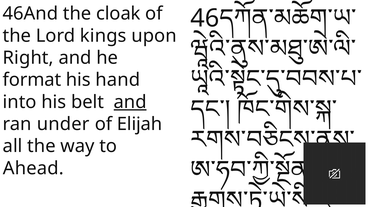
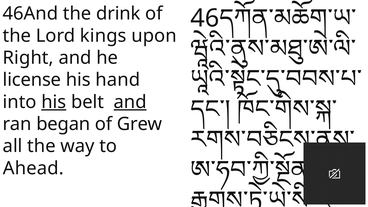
cloak: cloak -> drink
format: format -> license
his at (54, 102) underline: none -> present
under: under -> began
Elijah: Elijah -> Grew
